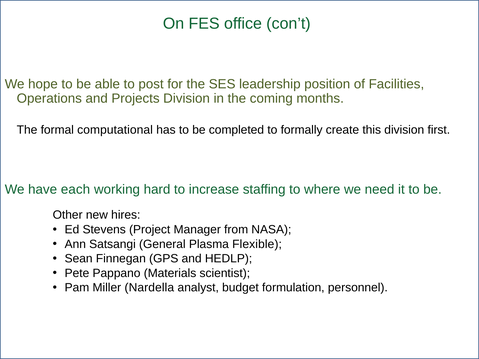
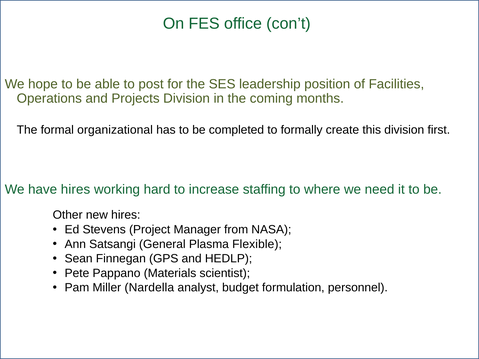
computational: computational -> organizational
have each: each -> hires
